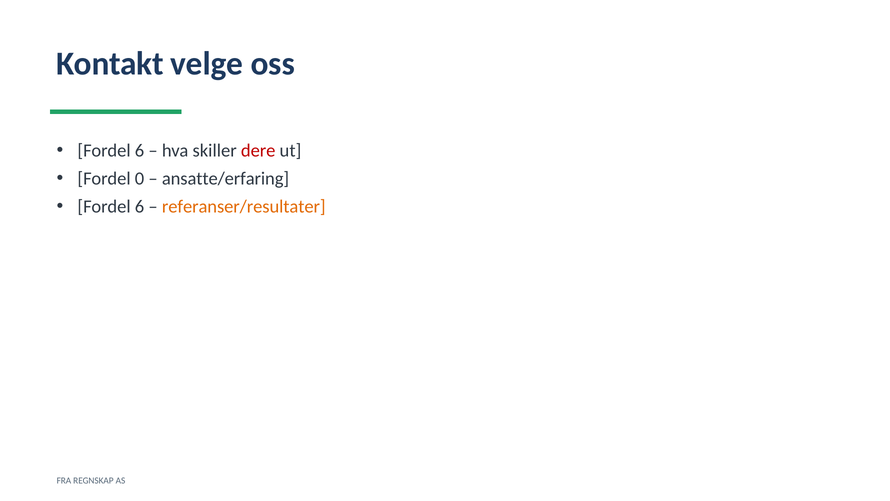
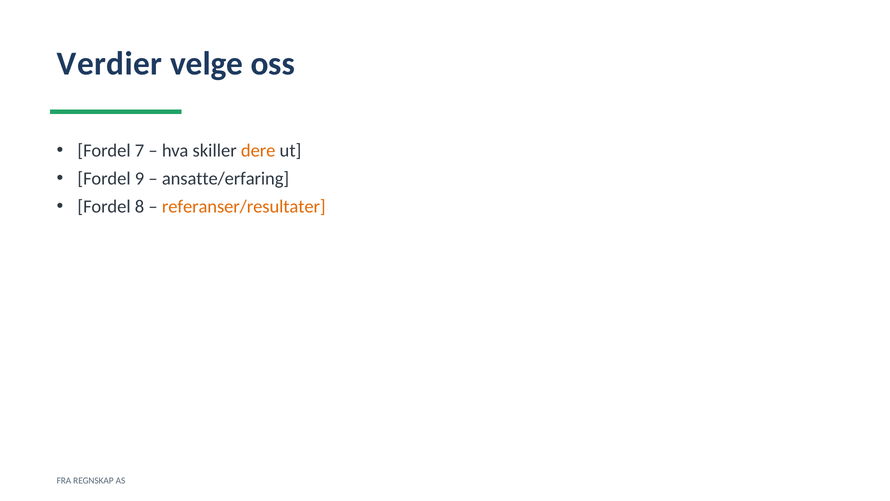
Kontakt: Kontakt -> Verdier
6 at (140, 151): 6 -> 7
dere colour: red -> orange
0: 0 -> 9
6 at (140, 206): 6 -> 8
